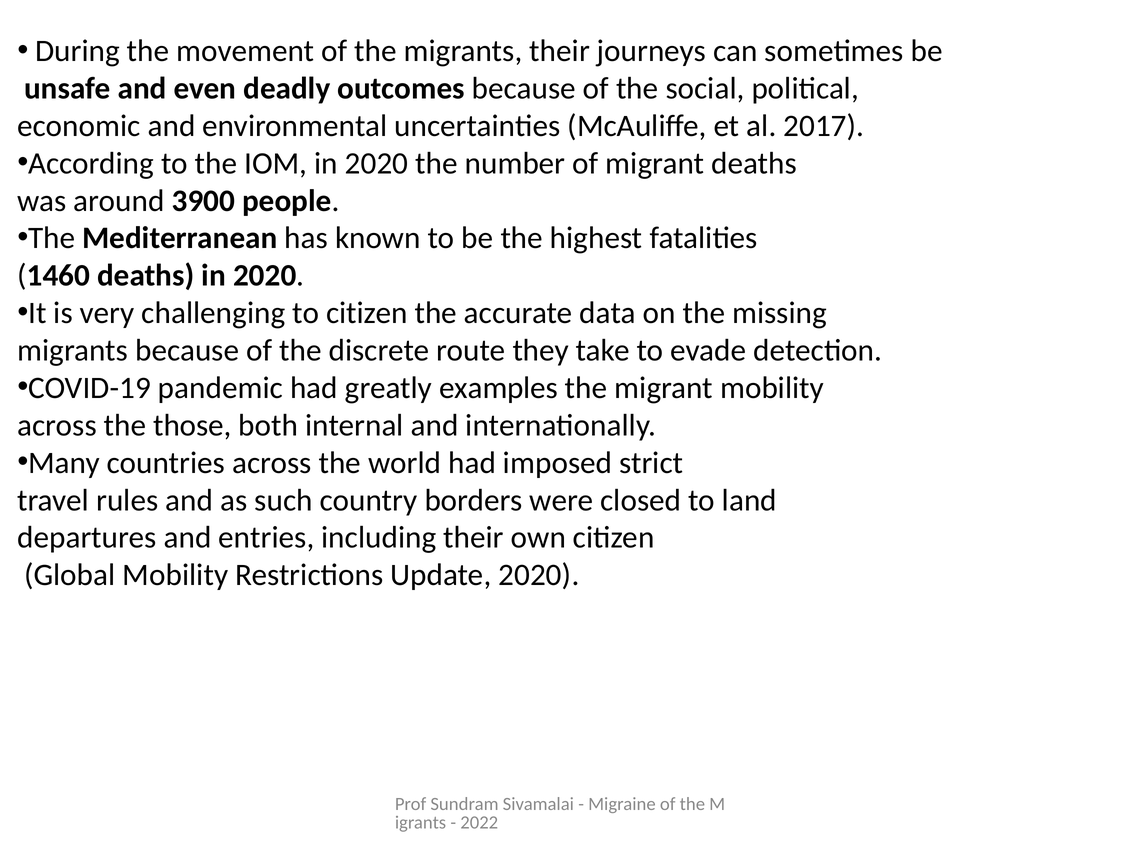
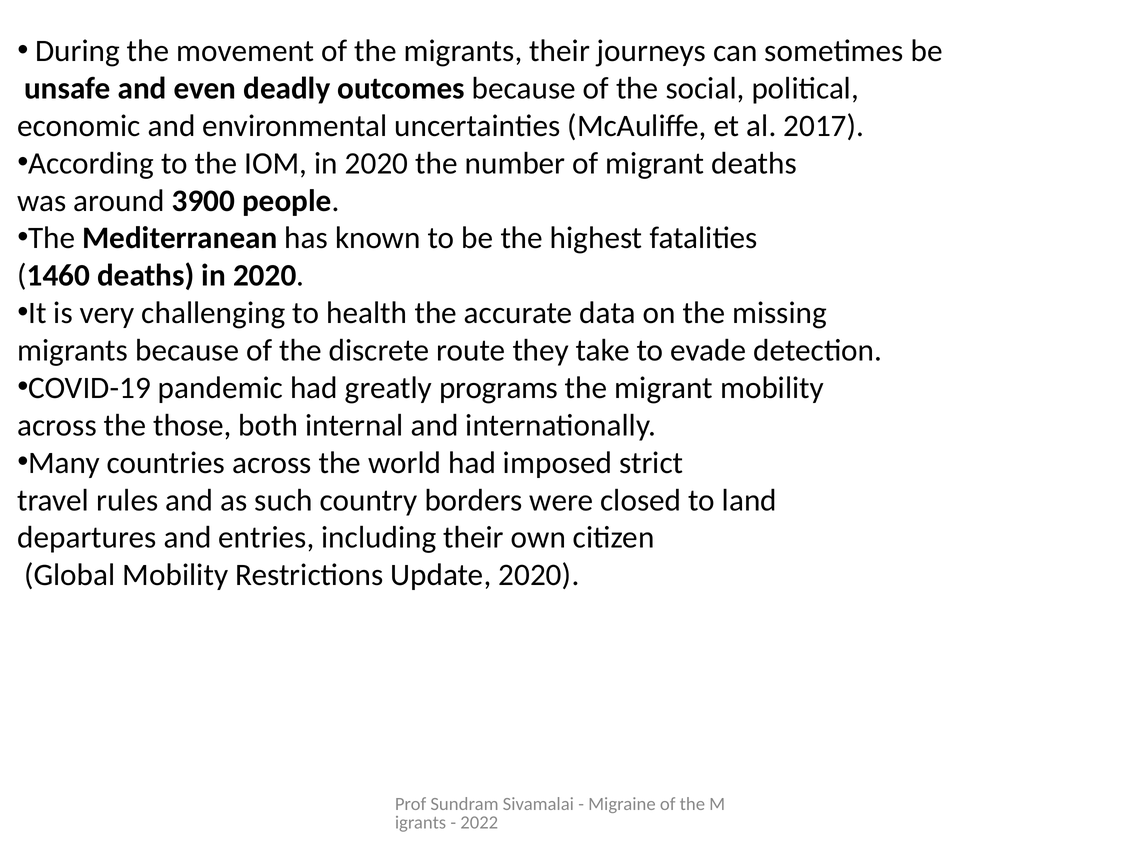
to citizen: citizen -> health
examples: examples -> programs
